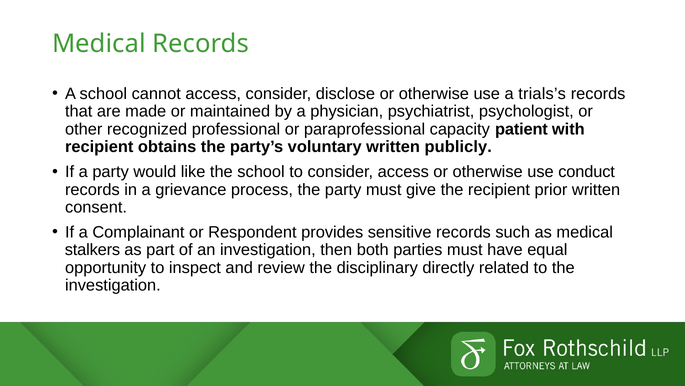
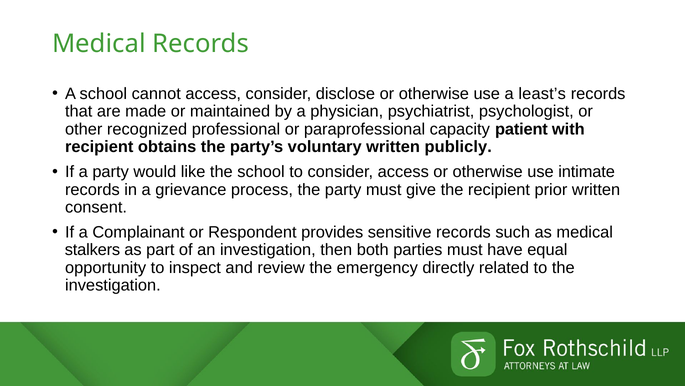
trials’s: trials’s -> least’s
conduct: conduct -> intimate
disciplinary: disciplinary -> emergency
